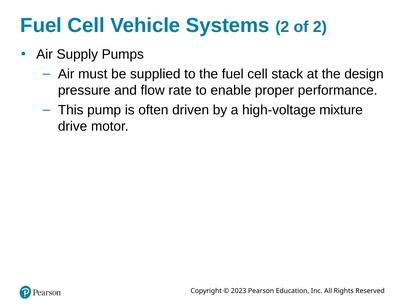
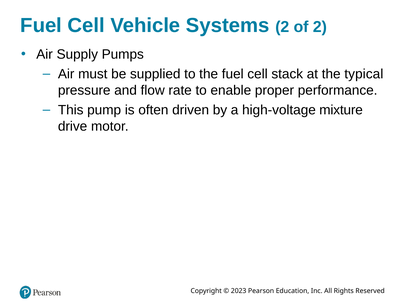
design: design -> typical
